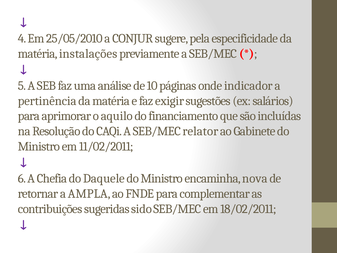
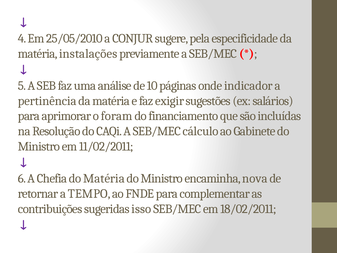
aquilo: aquilo -> foram
relator: relator -> cálculo
do Daquele: Daquele -> Matéria
AMPLA: AMPLA -> TEMPO
sido: sido -> isso
